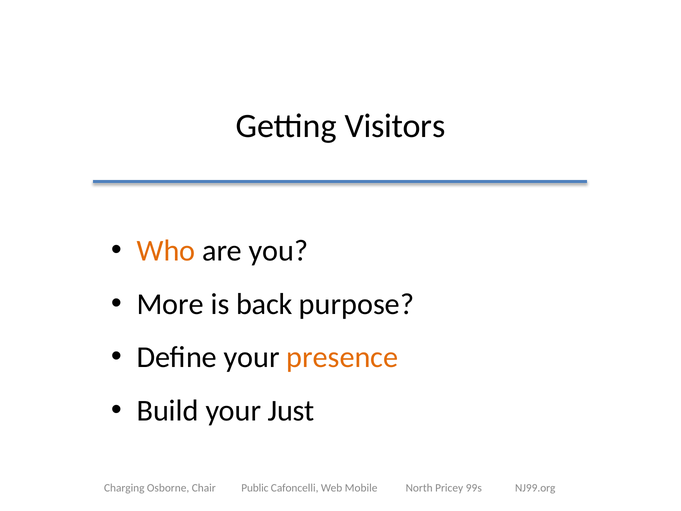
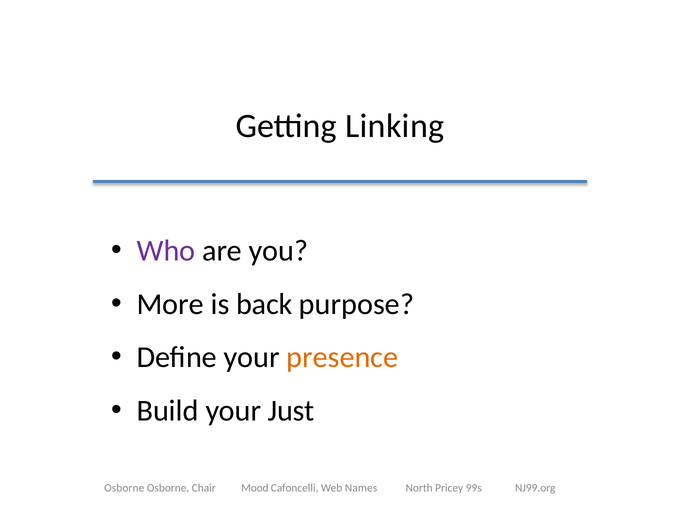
Visitors: Visitors -> Linking
Who colour: orange -> purple
Charging at (124, 488): Charging -> Osborne
Public: Public -> Mood
Mobile: Mobile -> Names
